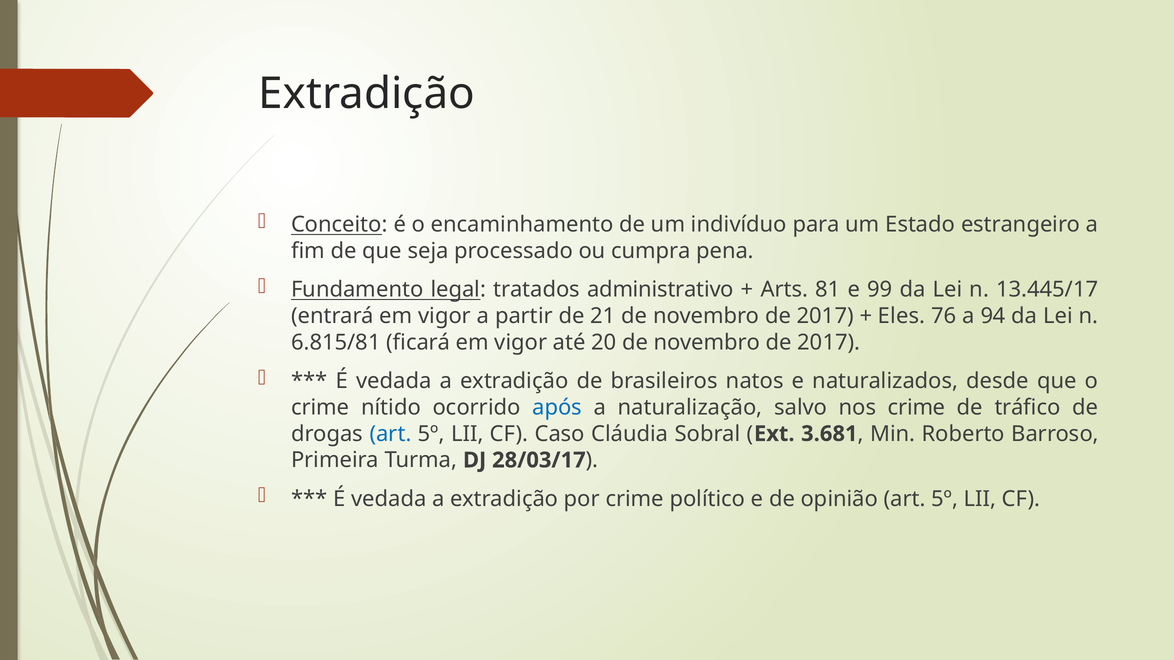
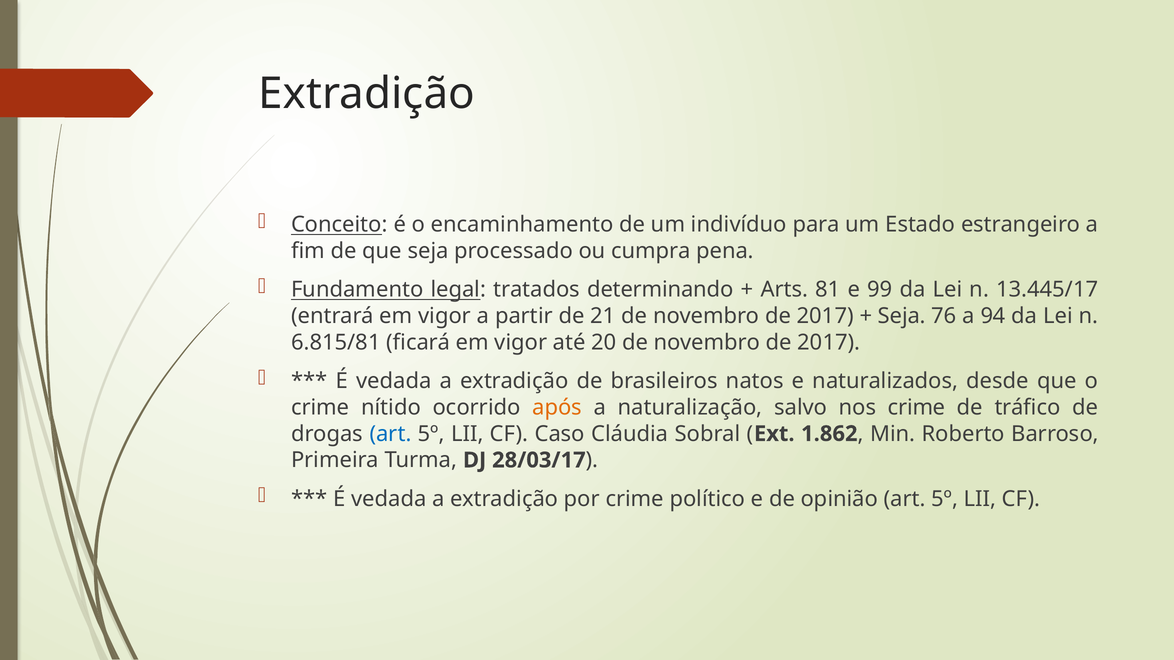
administrativo: administrativo -> determinando
Eles at (902, 316): Eles -> Seja
após colour: blue -> orange
3.681: 3.681 -> 1.862
